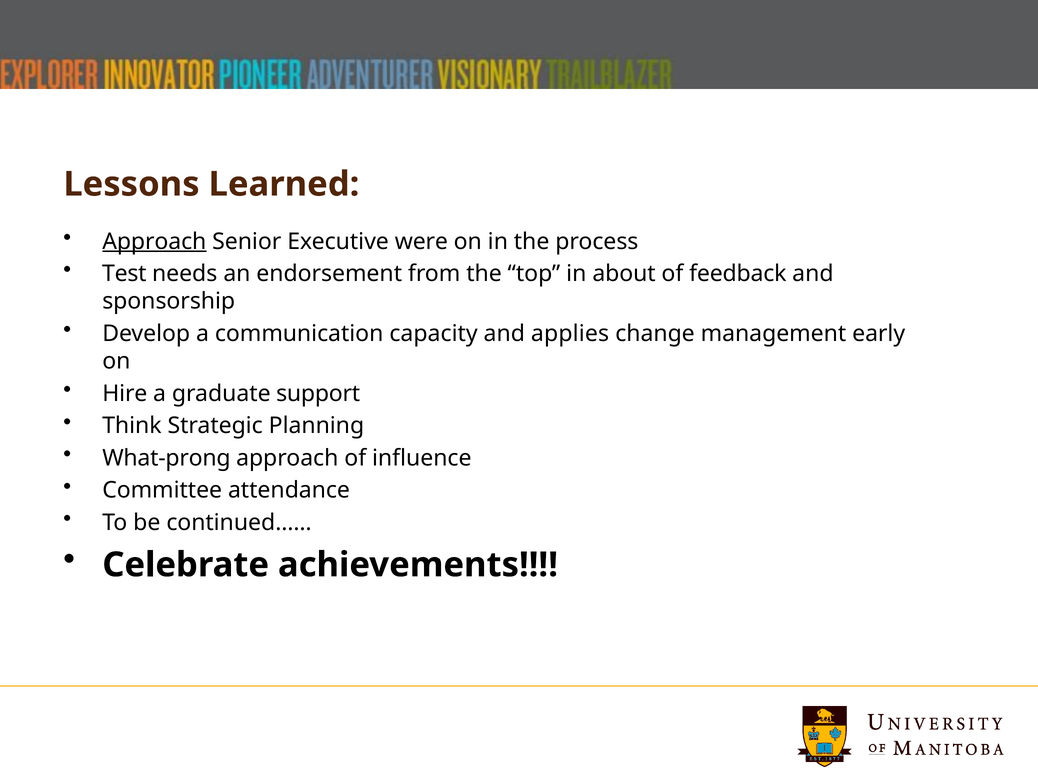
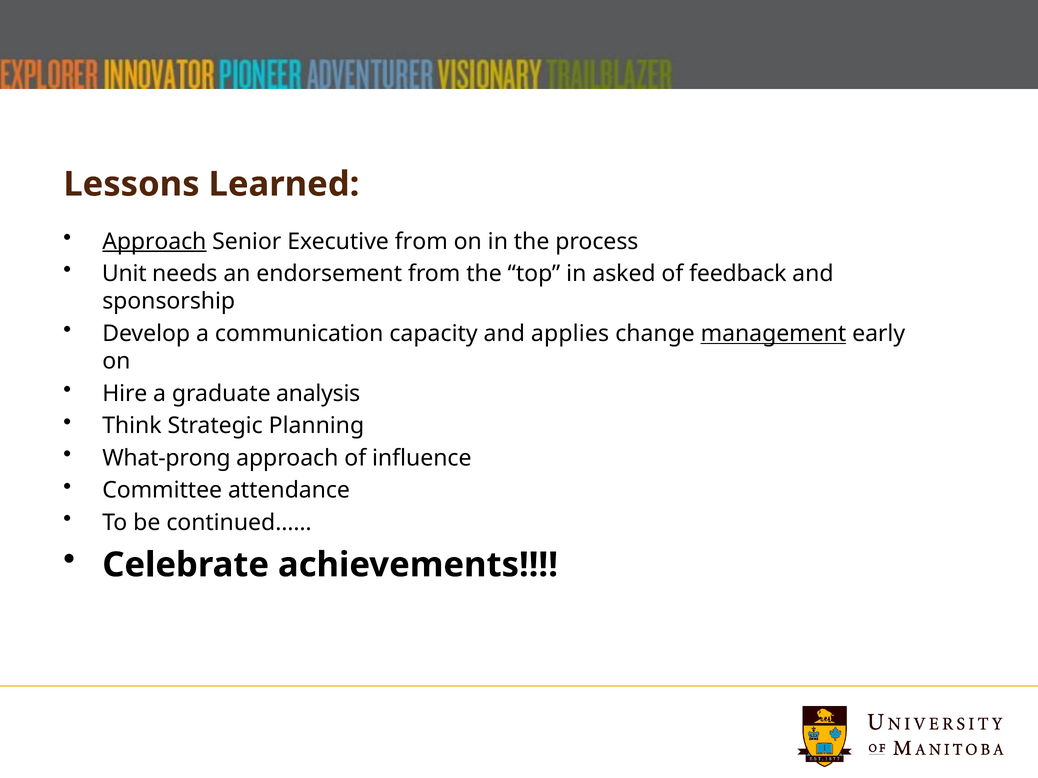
Executive were: were -> from
Test: Test -> Unit
about: about -> asked
management underline: none -> present
support: support -> analysis
